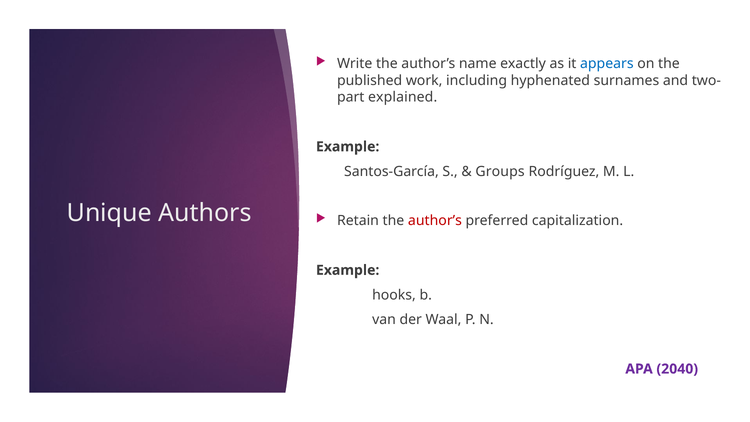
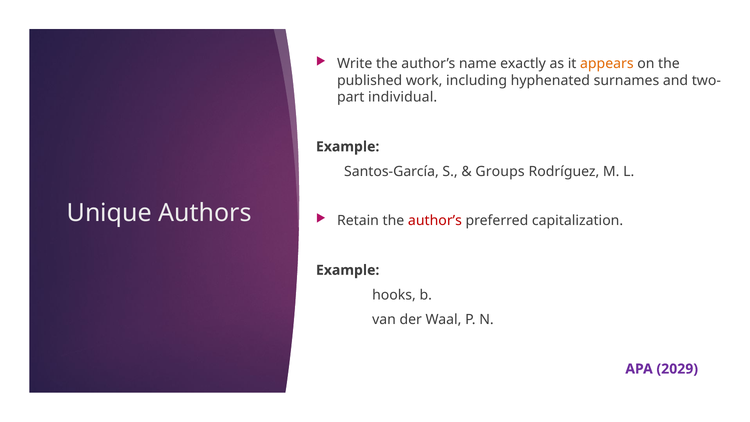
appears colour: blue -> orange
explained: explained -> individual
2040: 2040 -> 2029
